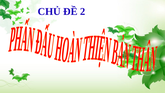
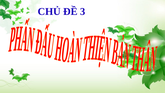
2: 2 -> 3
